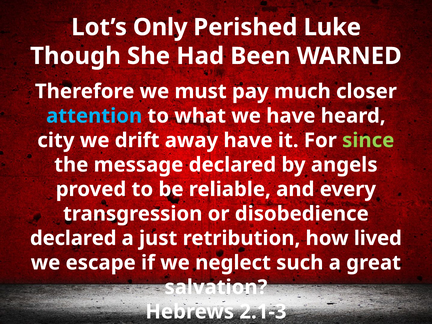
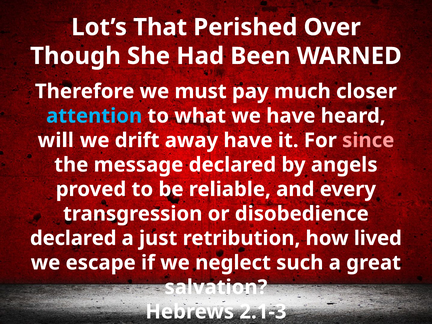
Only: Only -> That
Luke: Luke -> Over
city: city -> will
since colour: light green -> pink
